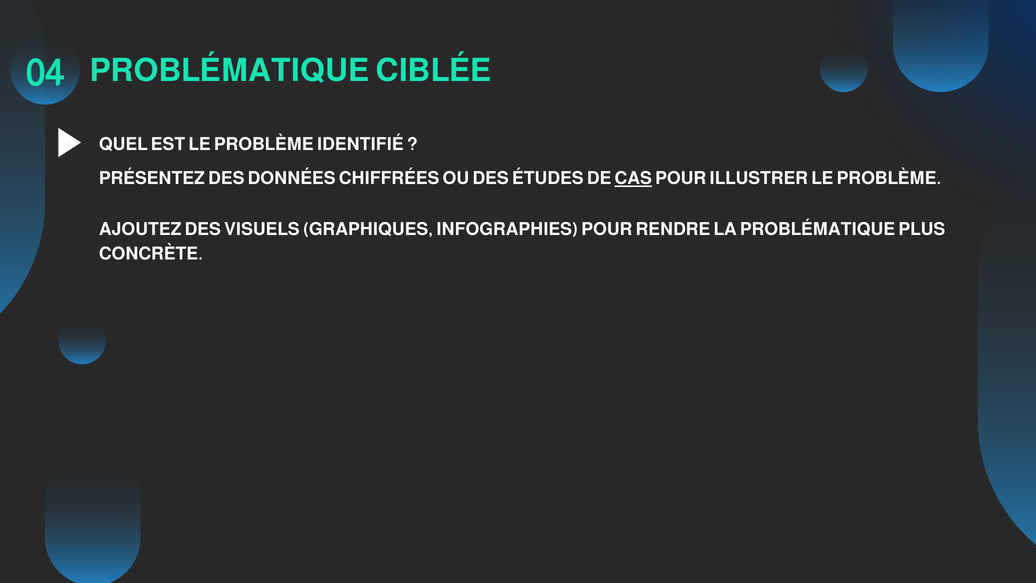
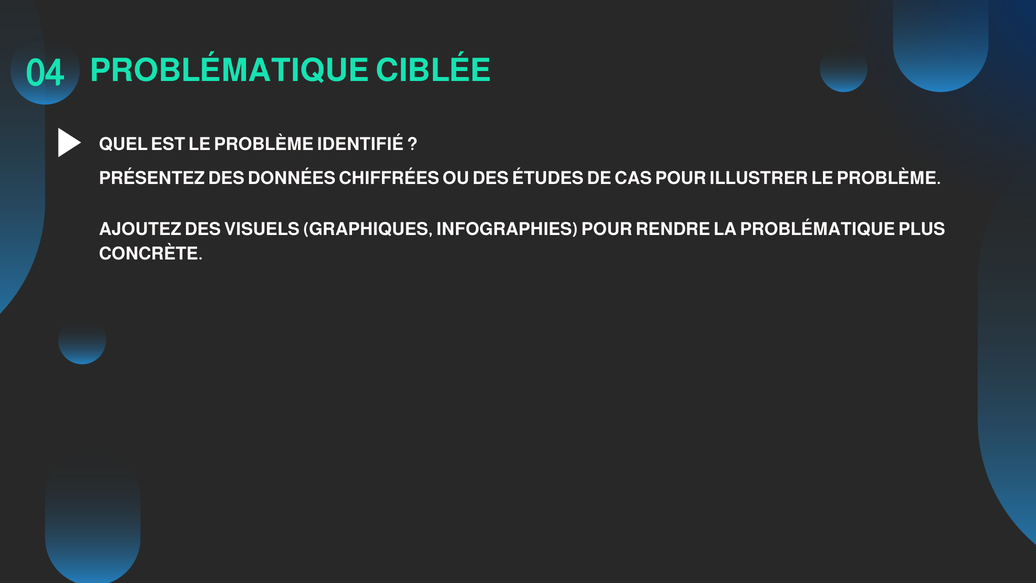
CAS underline: present -> none
